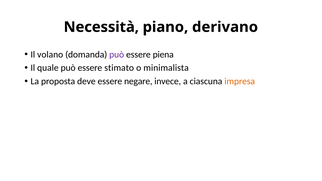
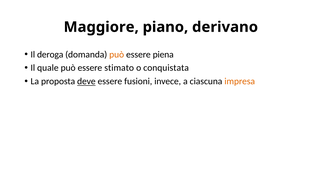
Necessità: Necessità -> Maggiore
volano: volano -> deroga
può at (117, 54) colour: purple -> orange
minimalista: minimalista -> conquistata
deve underline: none -> present
negare: negare -> fusioni
